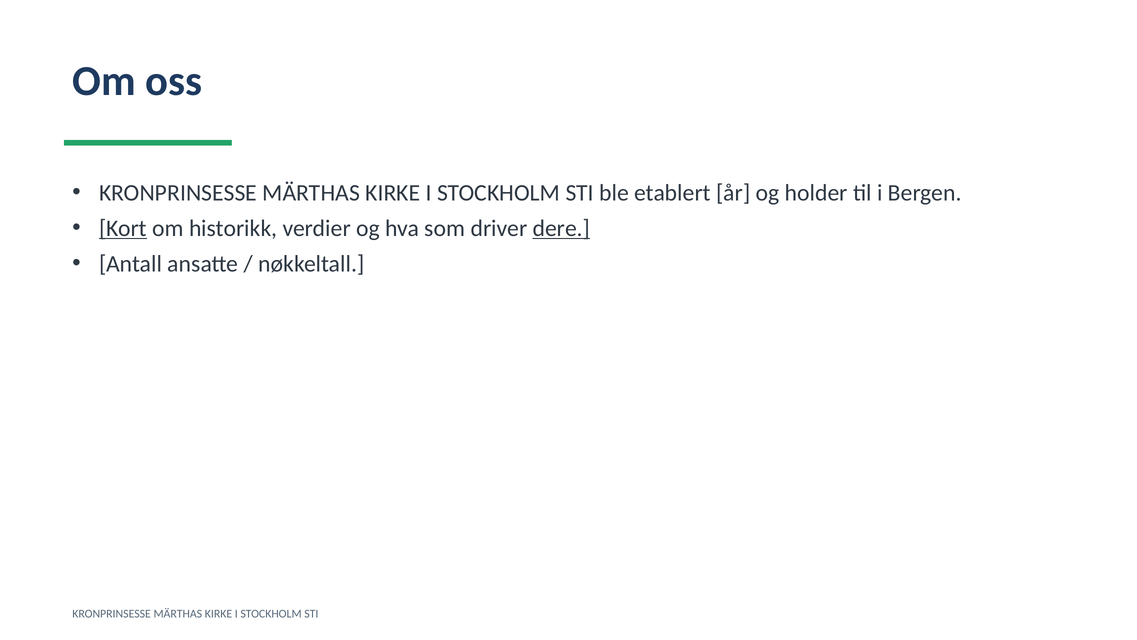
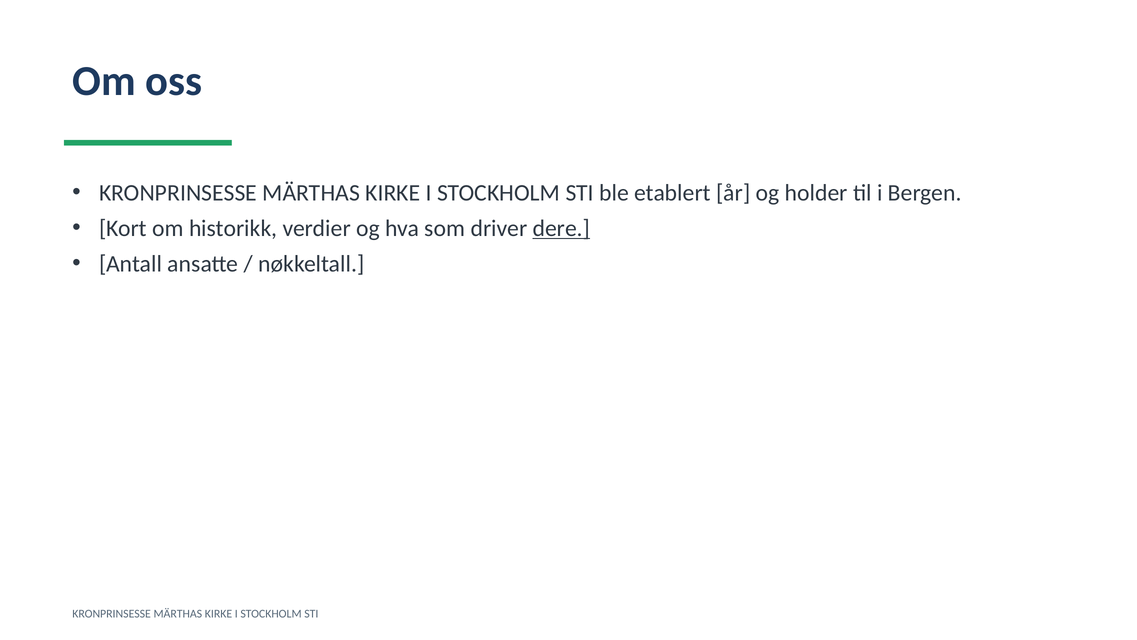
Kort underline: present -> none
